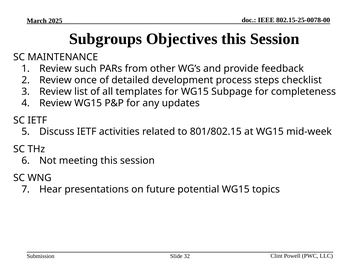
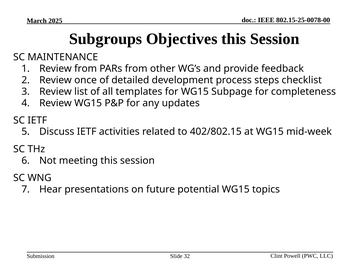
Review such: such -> from
801/802.15: 801/802.15 -> 402/802.15
